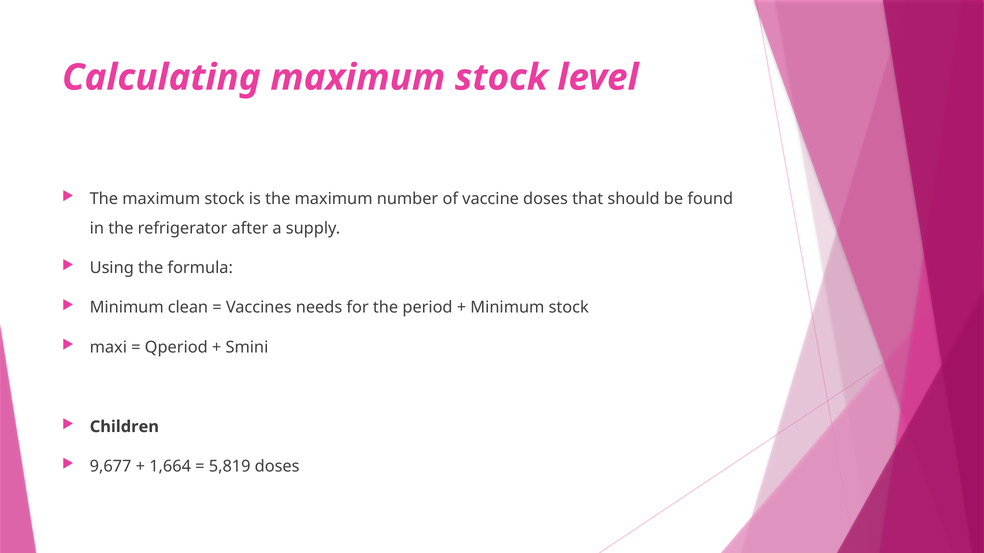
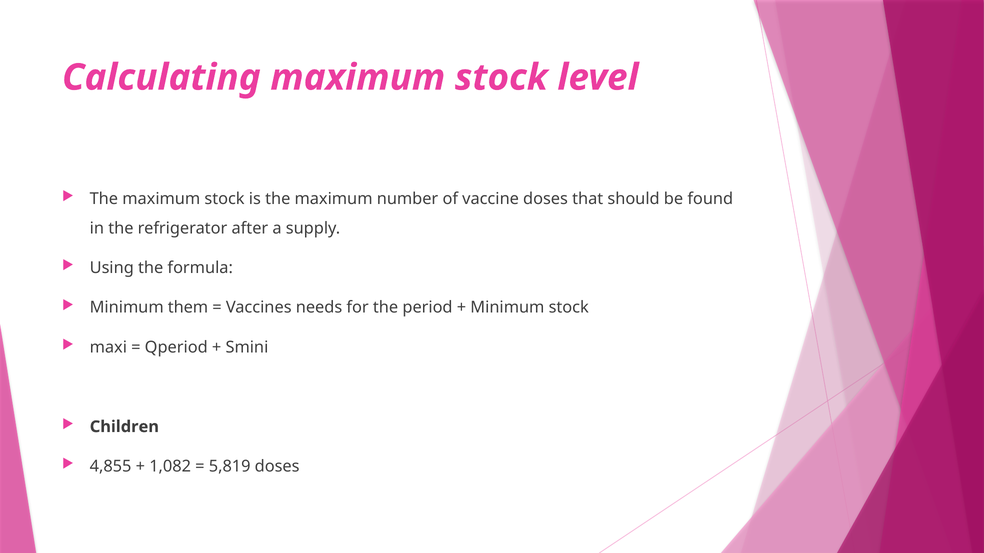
clean: clean -> them
9,677: 9,677 -> 4,855
1,664: 1,664 -> 1,082
